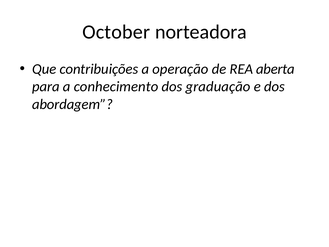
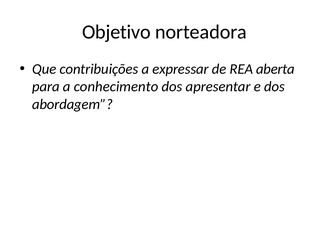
October: October -> Objetivo
operação: operação -> expressar
graduação: graduação -> apresentar
